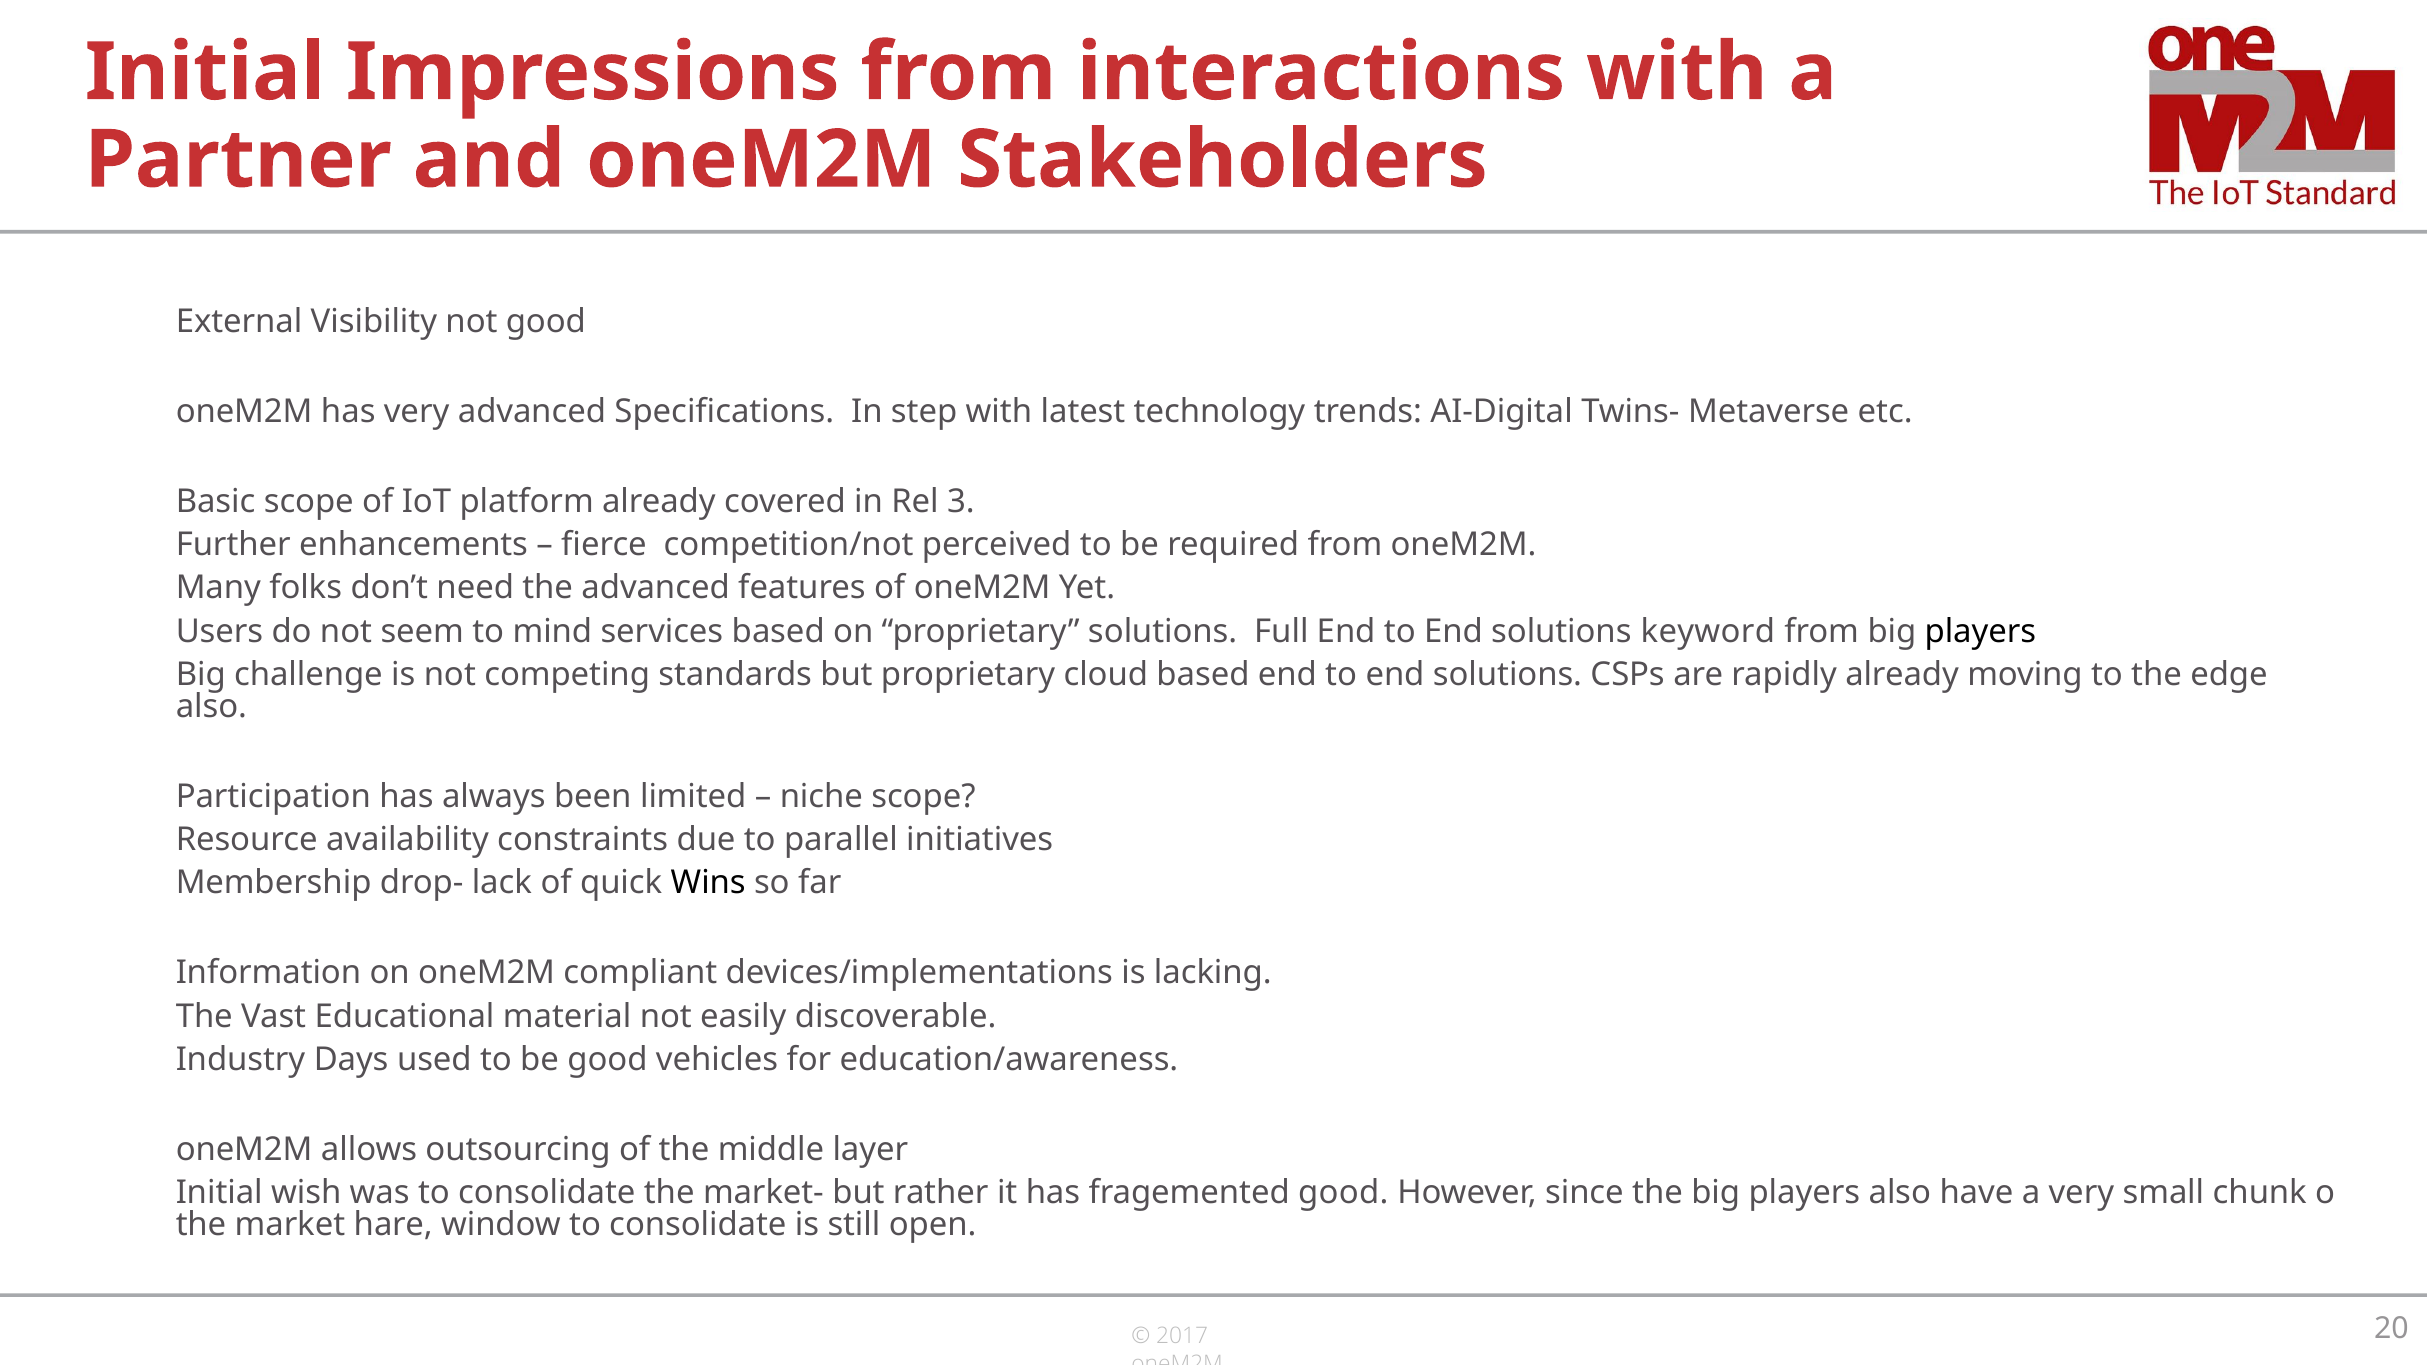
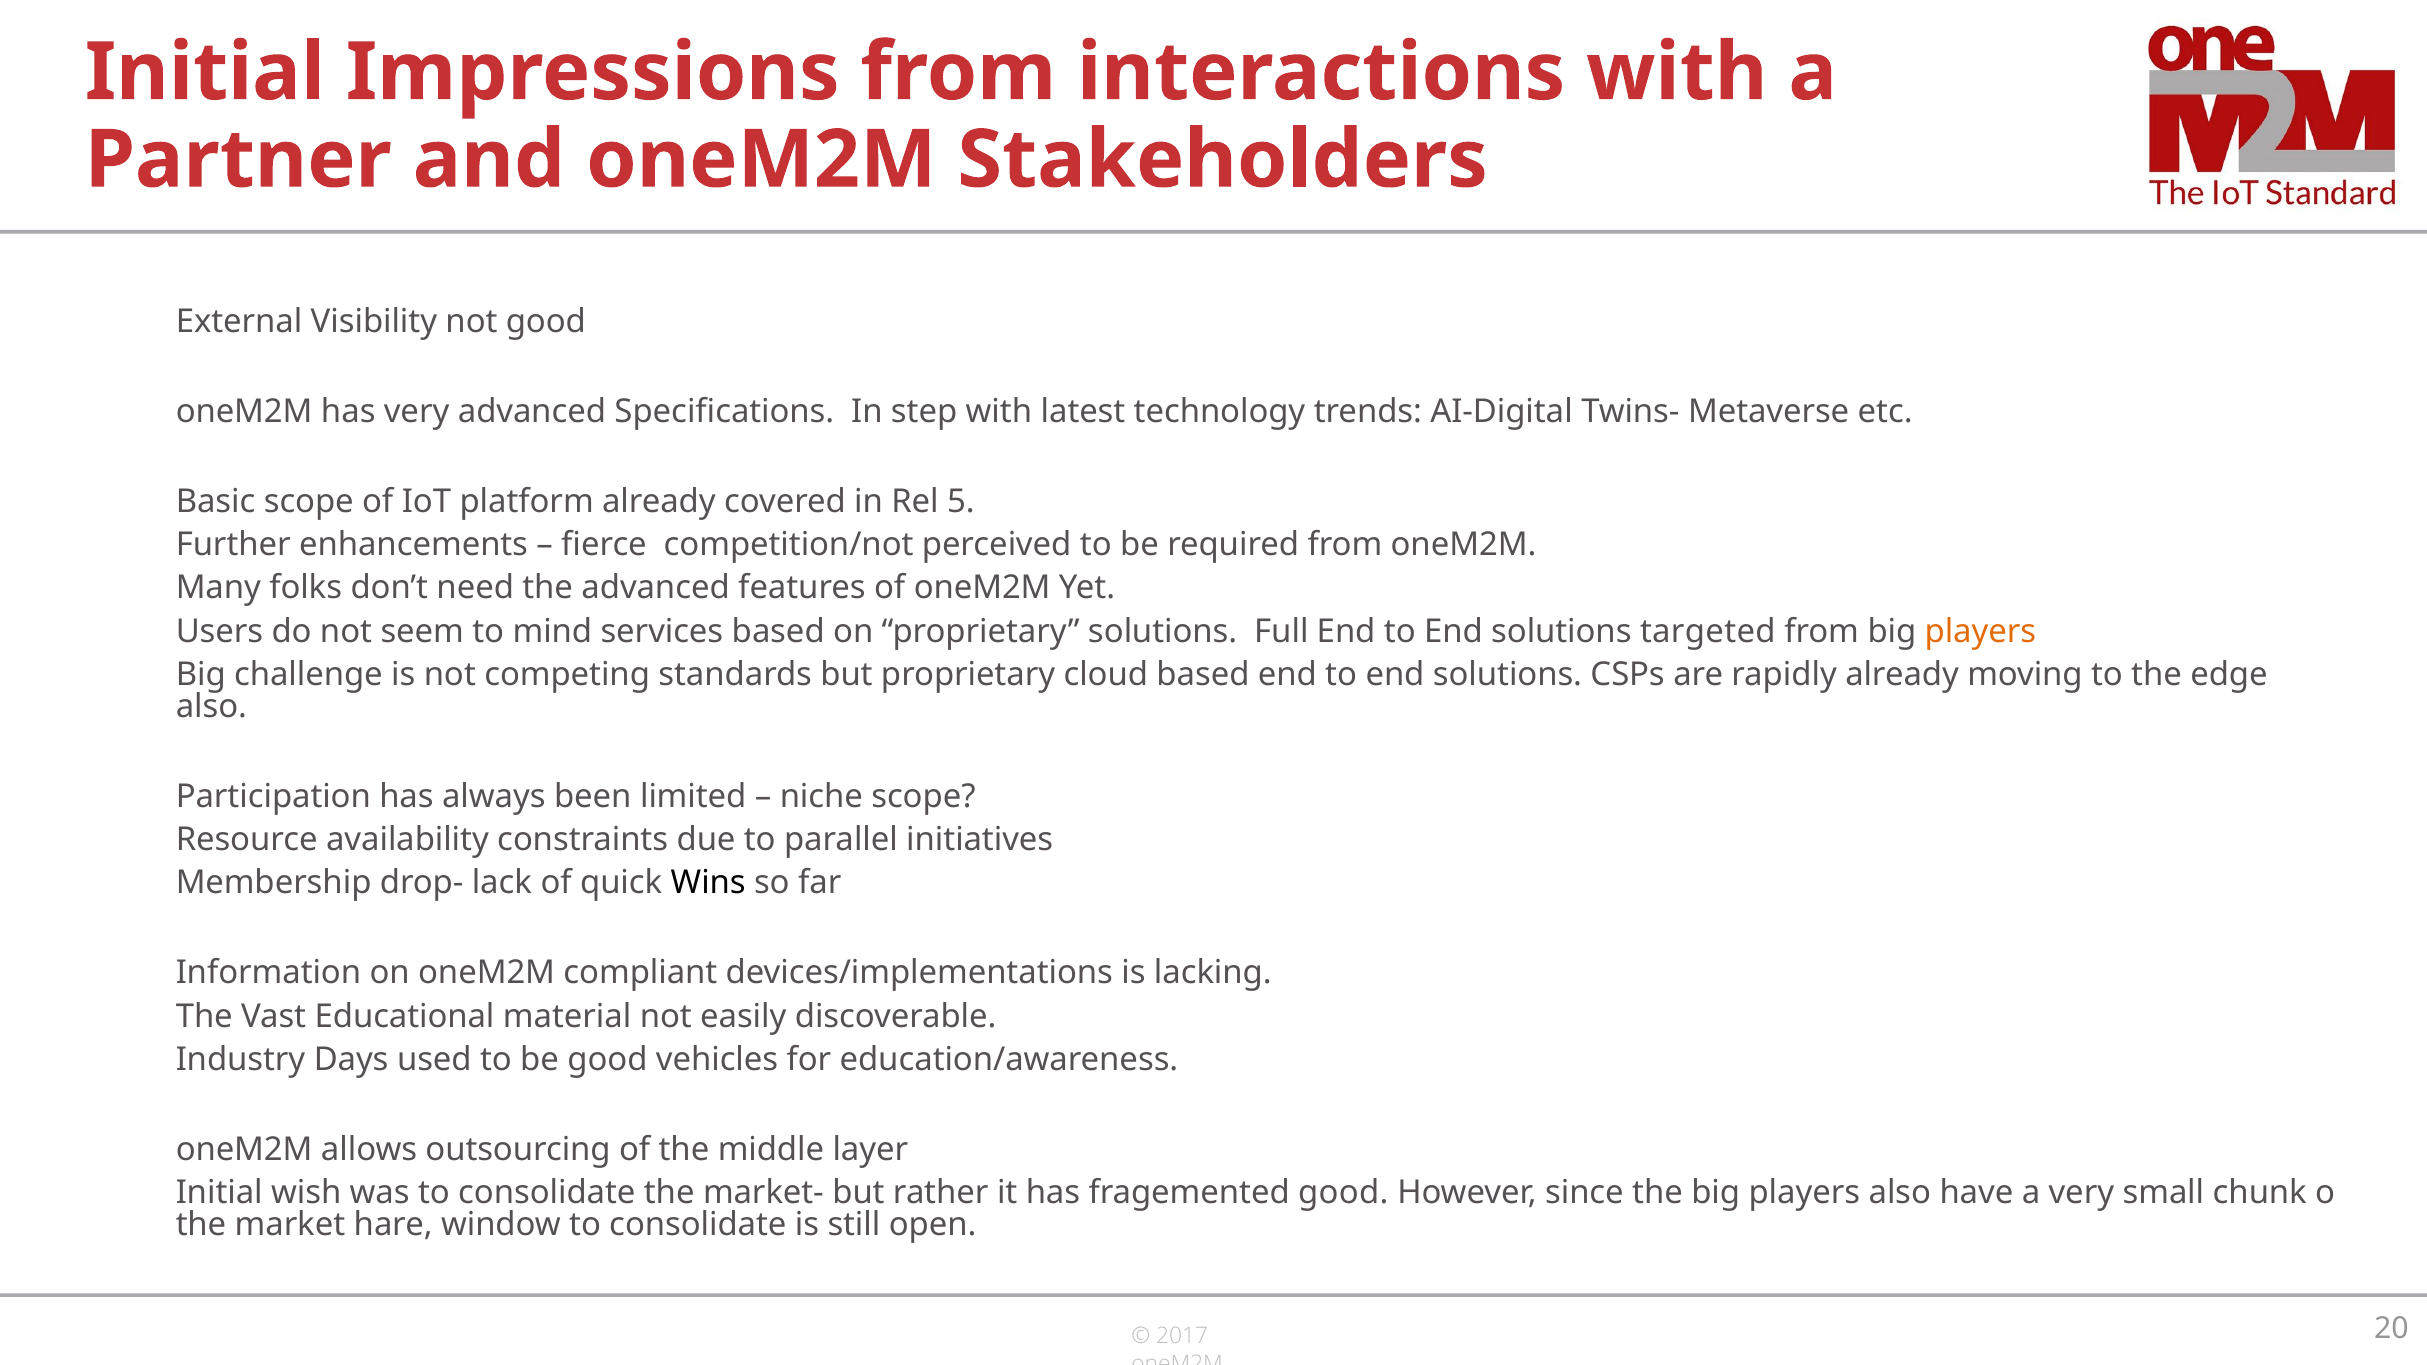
3: 3 -> 5
keyword: keyword -> targeted
players at (1980, 631) colour: black -> orange
